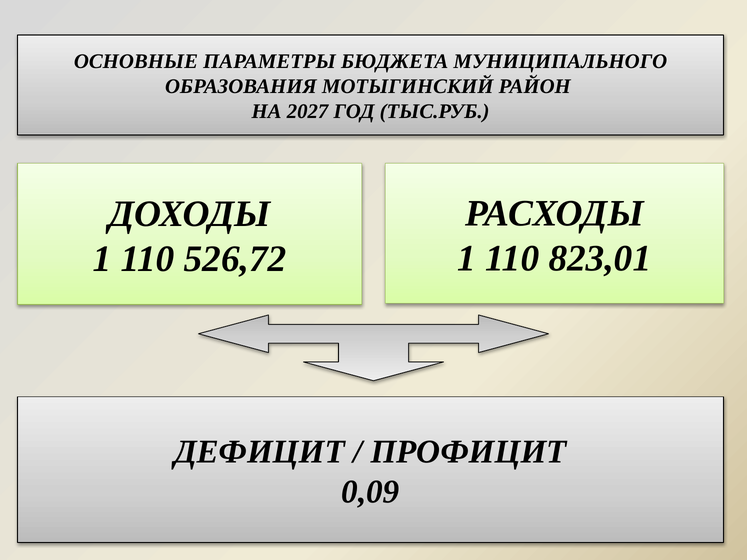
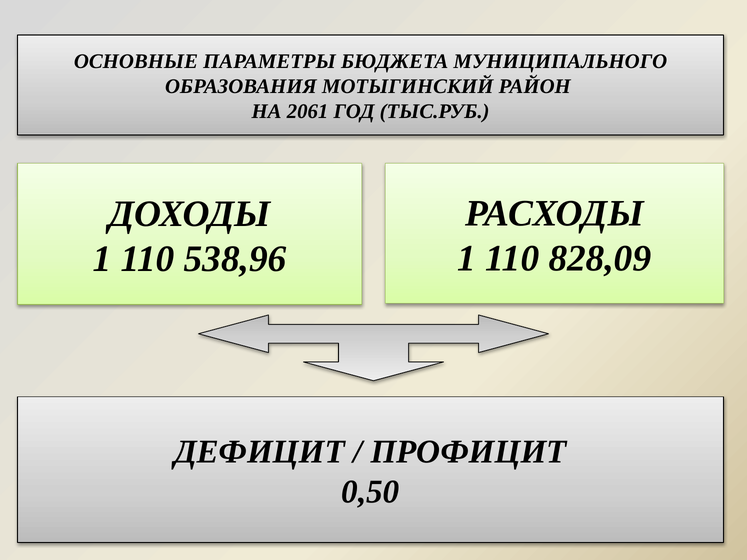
2027: 2027 -> 2061
823,01: 823,01 -> 828,09
526,72: 526,72 -> 538,96
0,09: 0,09 -> 0,50
